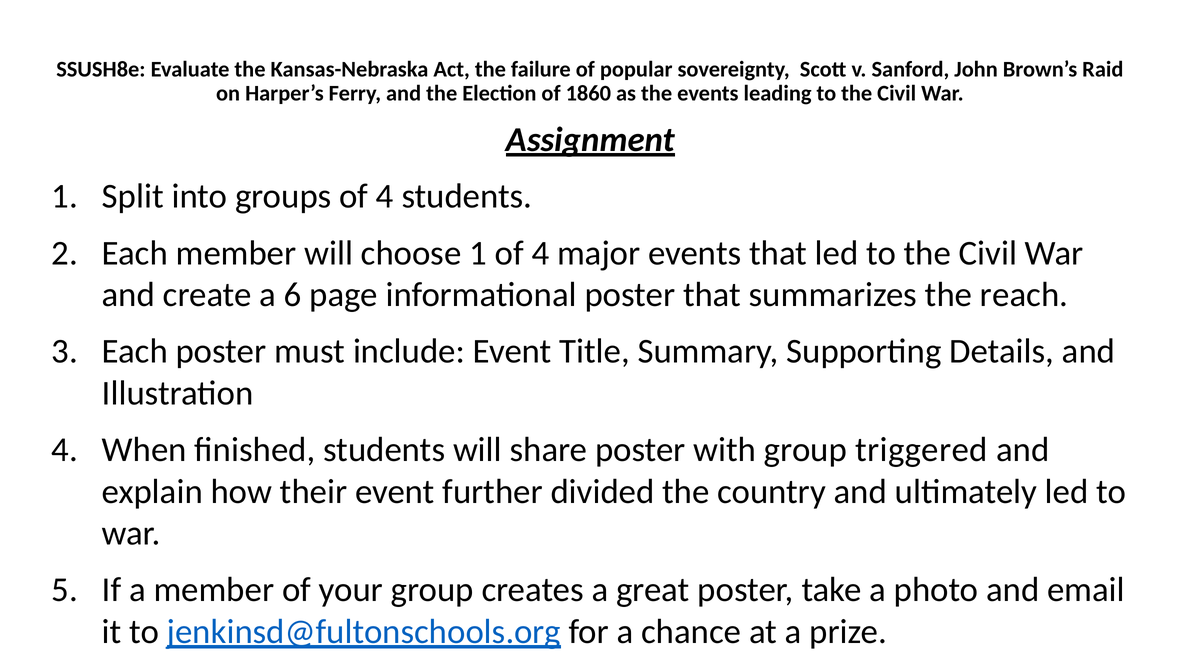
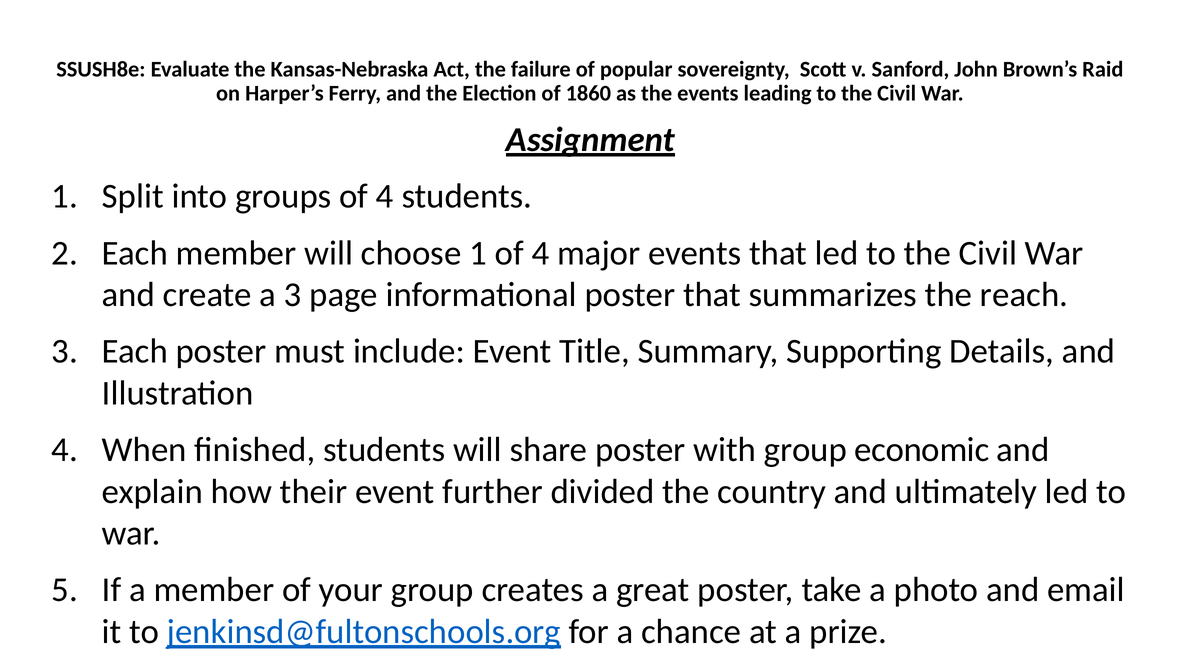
a 6: 6 -> 3
triggered: triggered -> economic
